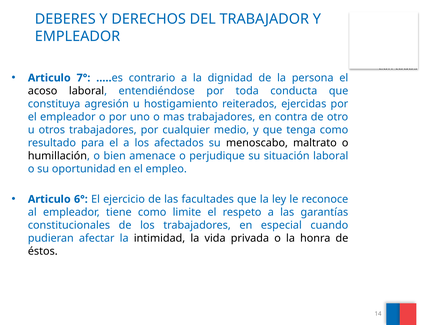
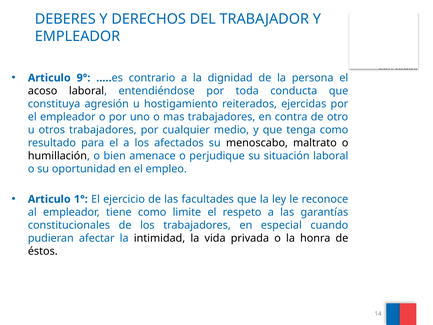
7°: 7° -> 9°
6°: 6° -> 1°
